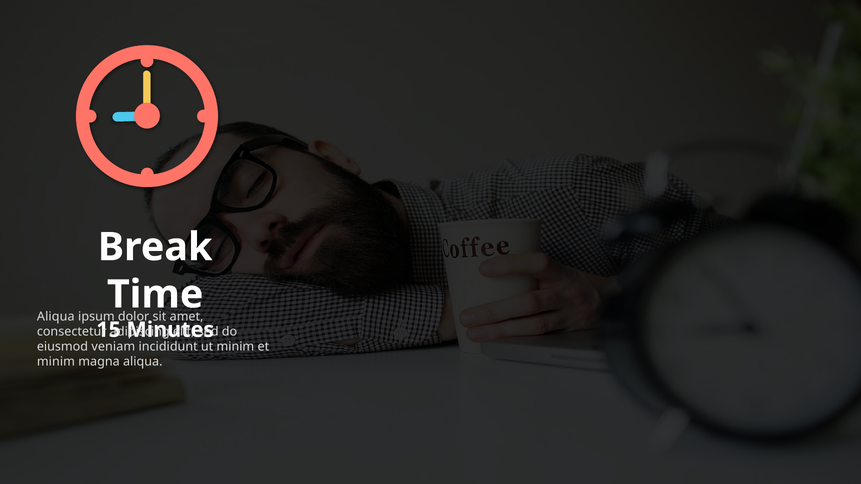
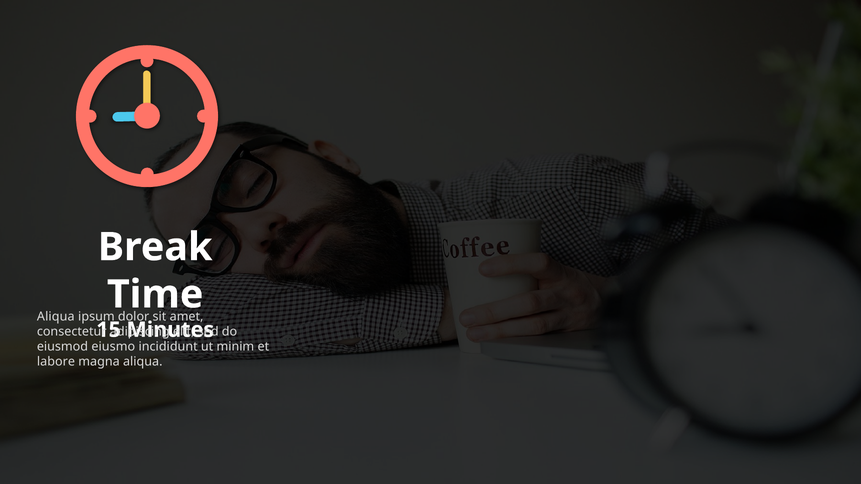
veniam: veniam -> eiusmo
minim at (56, 362): minim -> labore
